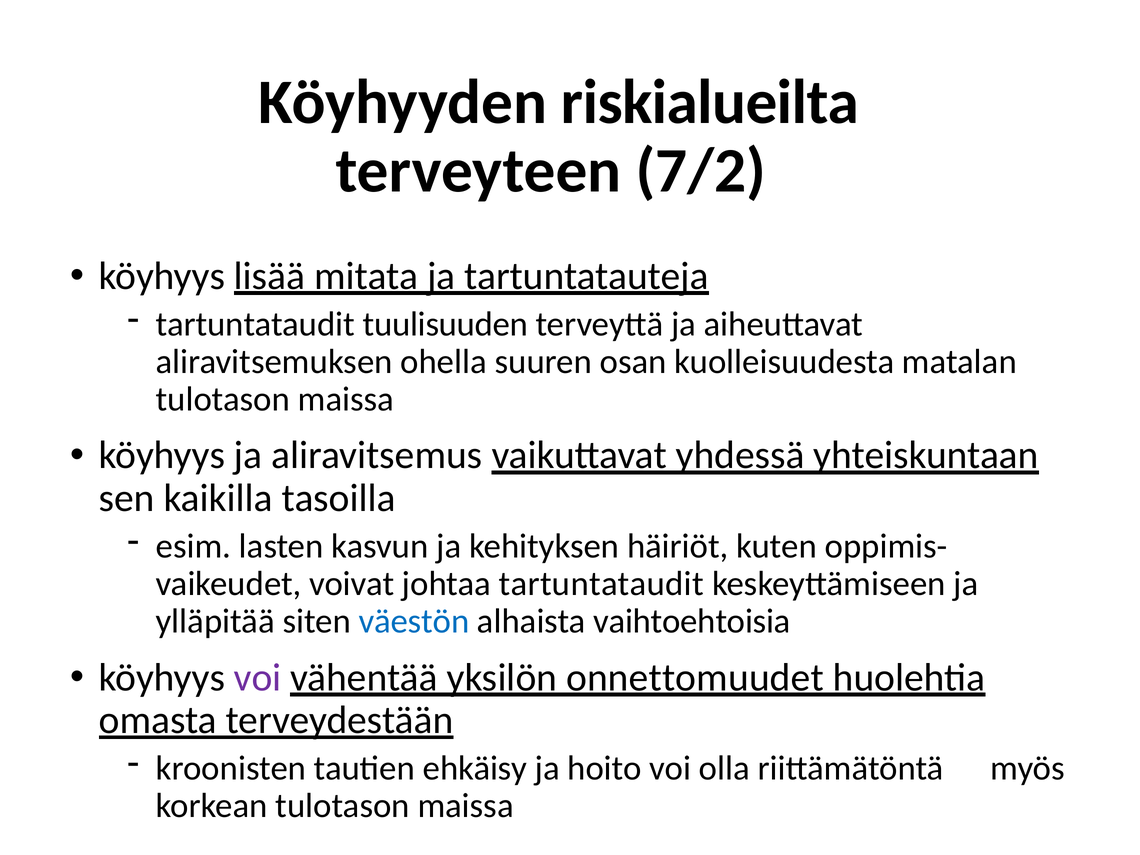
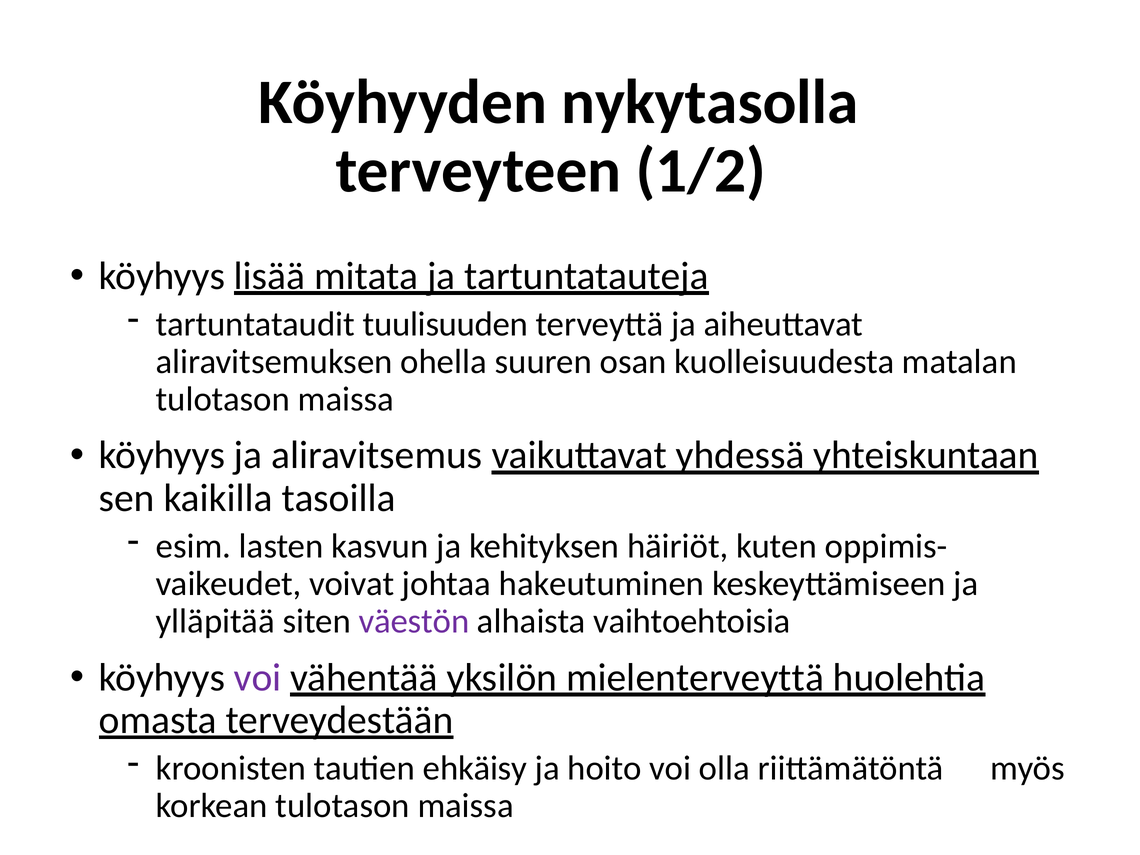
riskialueilta: riskialueilta -> nykytasolla
7/2: 7/2 -> 1/2
johtaa tartuntataudit: tartuntataudit -> hakeutuminen
väestön colour: blue -> purple
onnettomuudet: onnettomuudet -> mielenterveyttä
